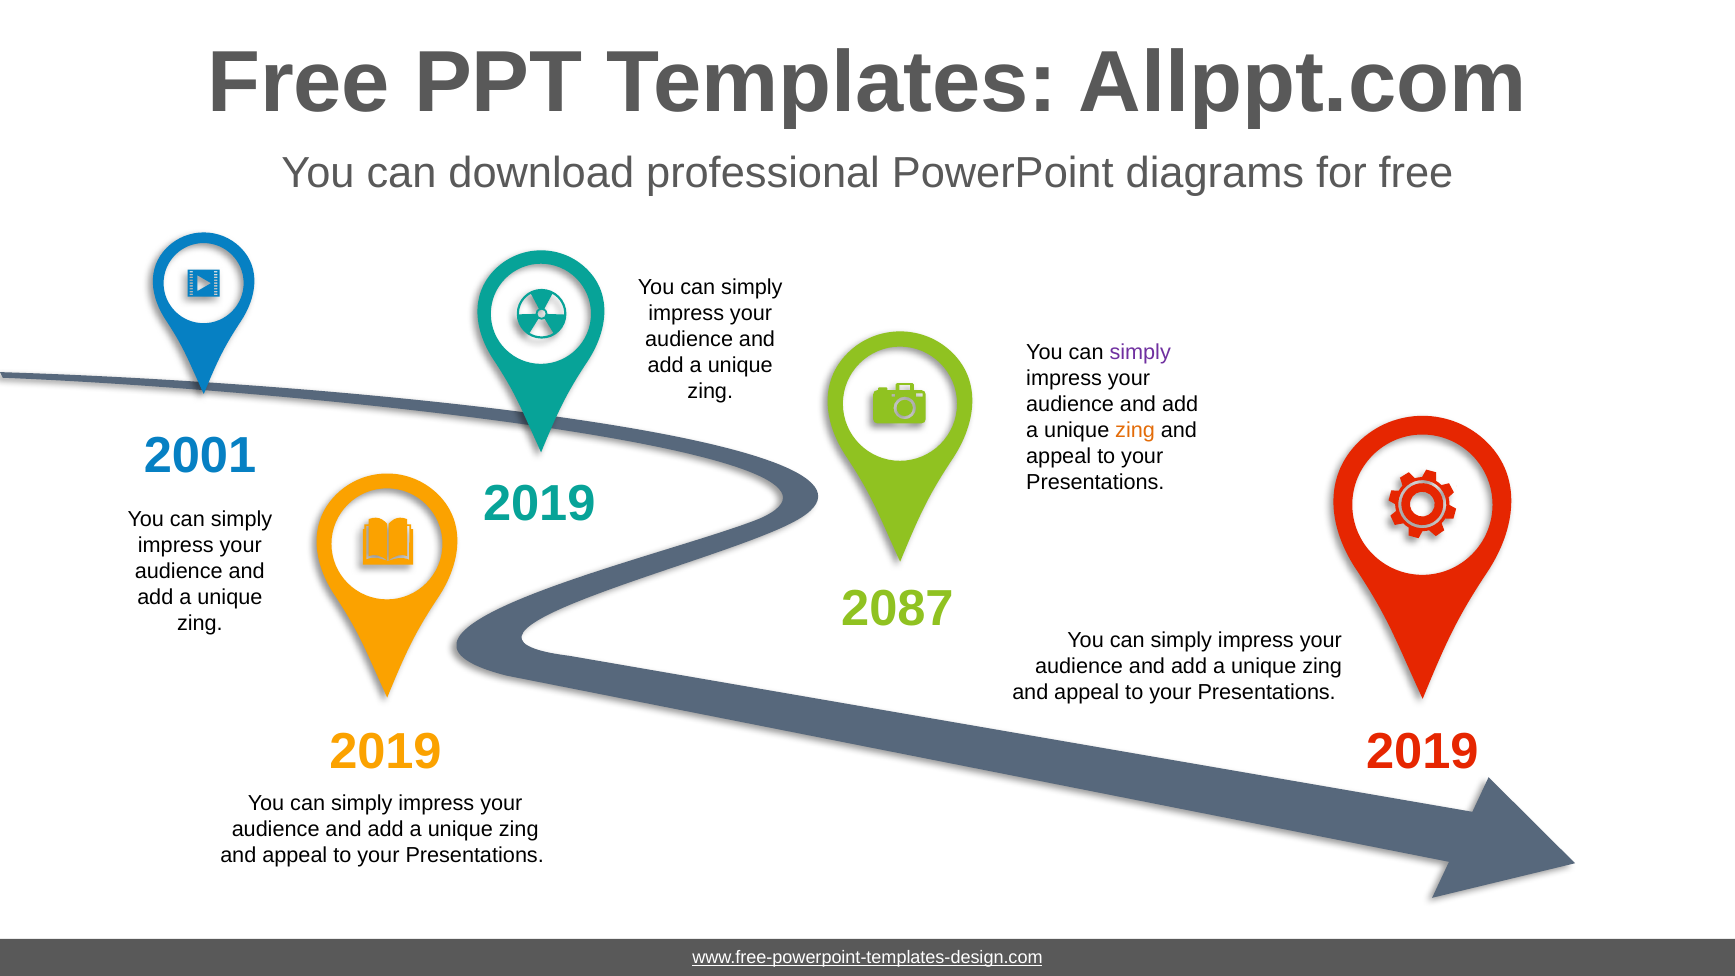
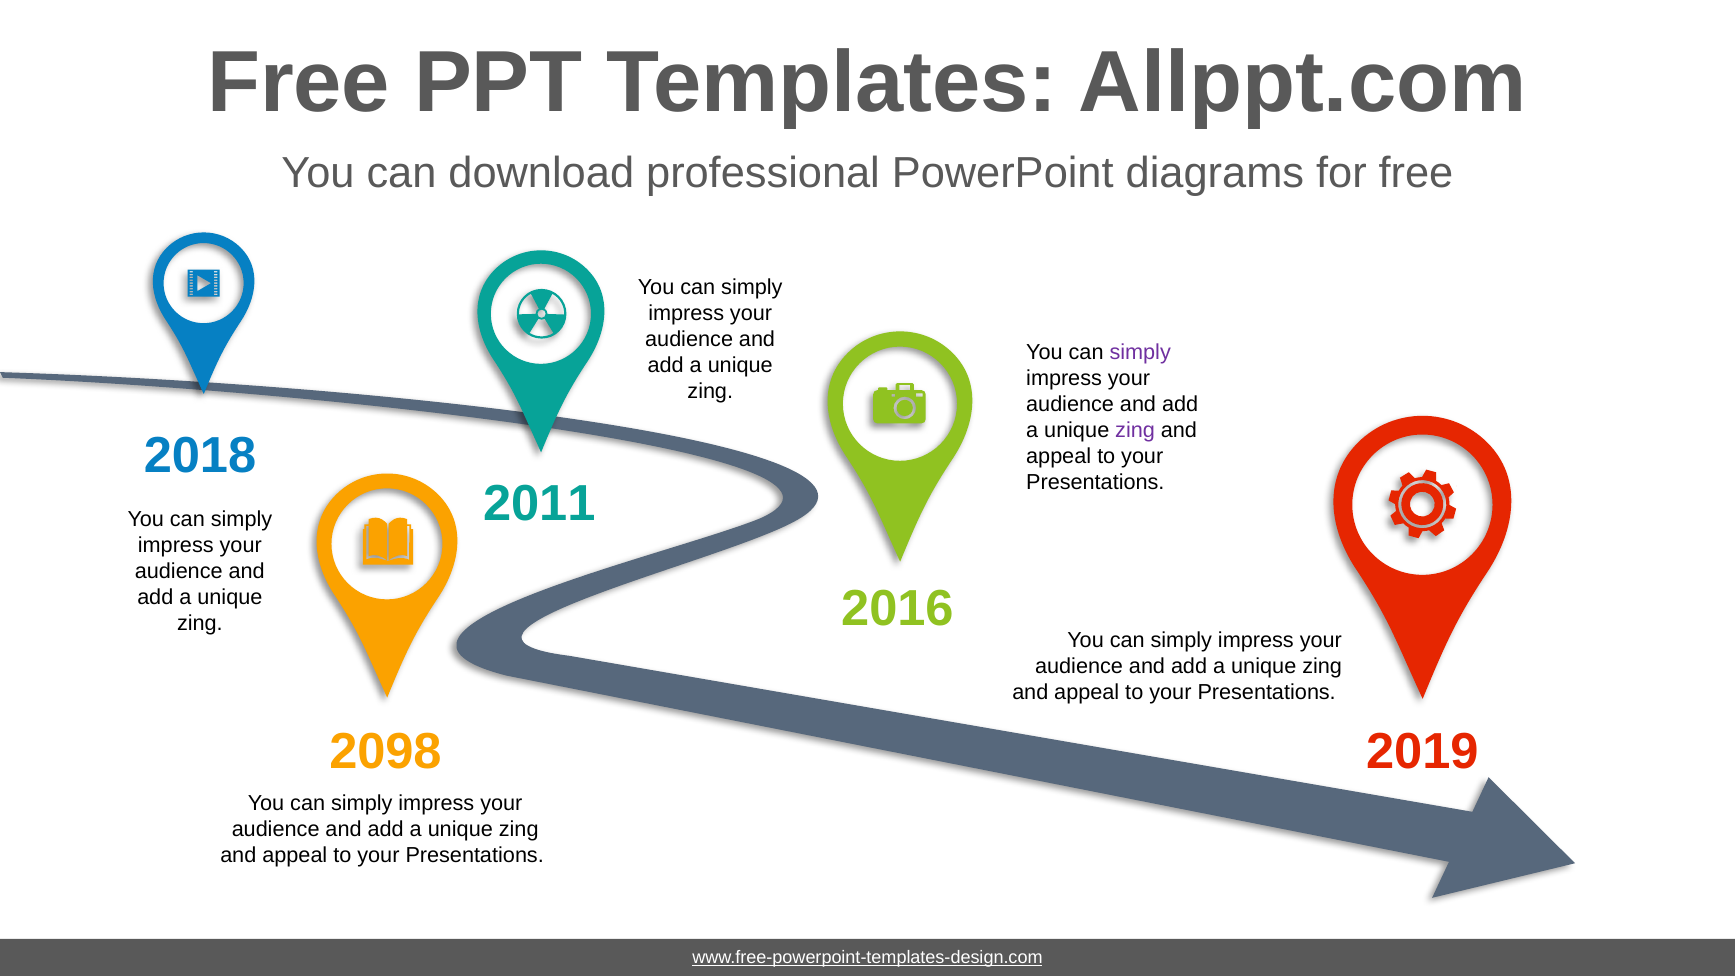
zing at (1135, 430) colour: orange -> purple
2001: 2001 -> 2018
2019 at (539, 504): 2019 -> 2011
2087: 2087 -> 2016
2019 at (385, 752): 2019 -> 2098
